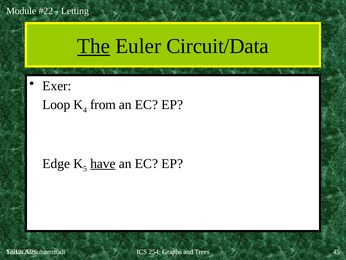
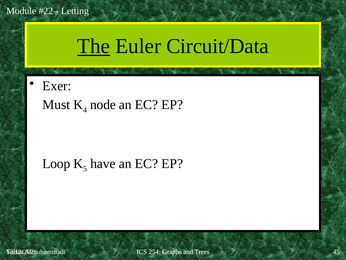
Loop: Loop -> Must
from: from -> node
Edge: Edge -> Loop
have underline: present -> none
